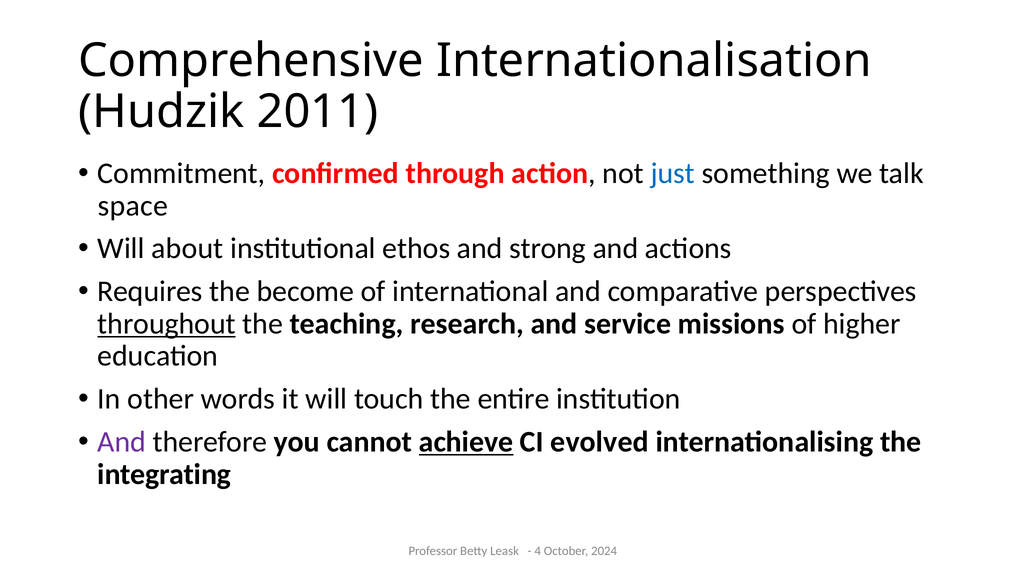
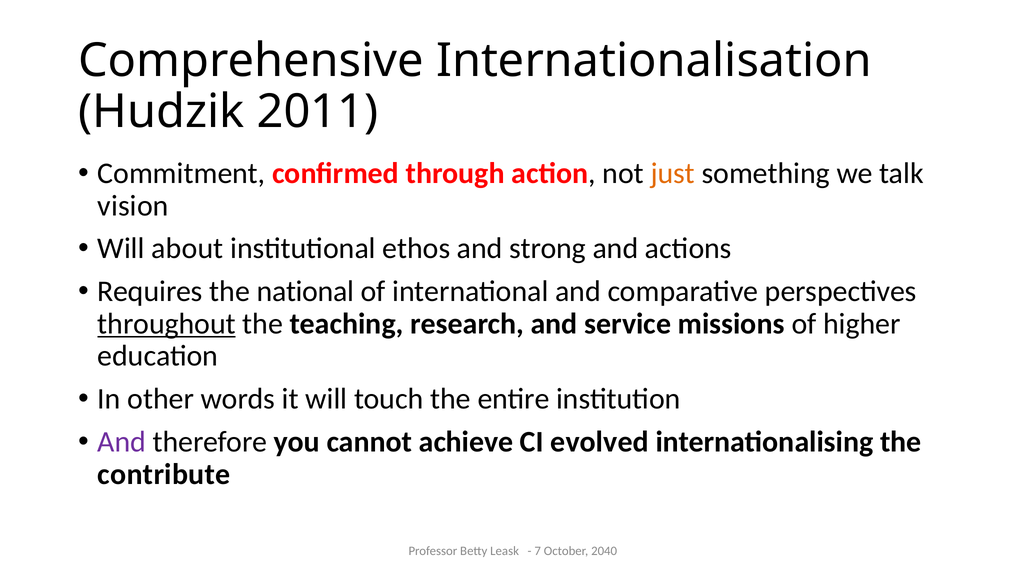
just colour: blue -> orange
space: space -> vision
become: become -> national
achieve underline: present -> none
integrating: integrating -> contribute
4: 4 -> 7
2024: 2024 -> 2040
